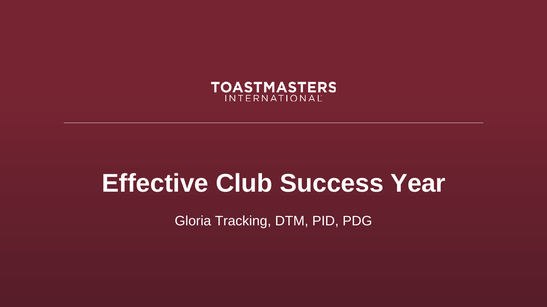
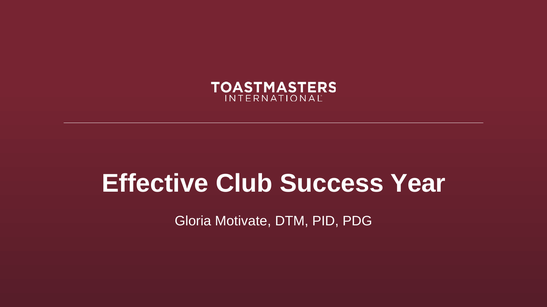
Tracking: Tracking -> Motivate
